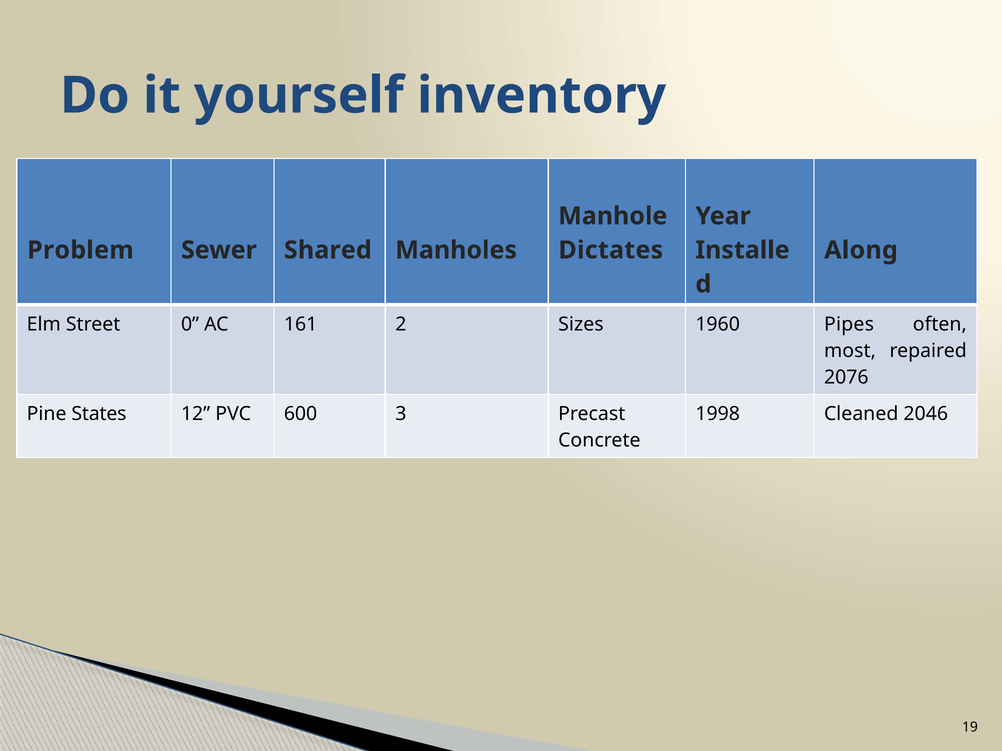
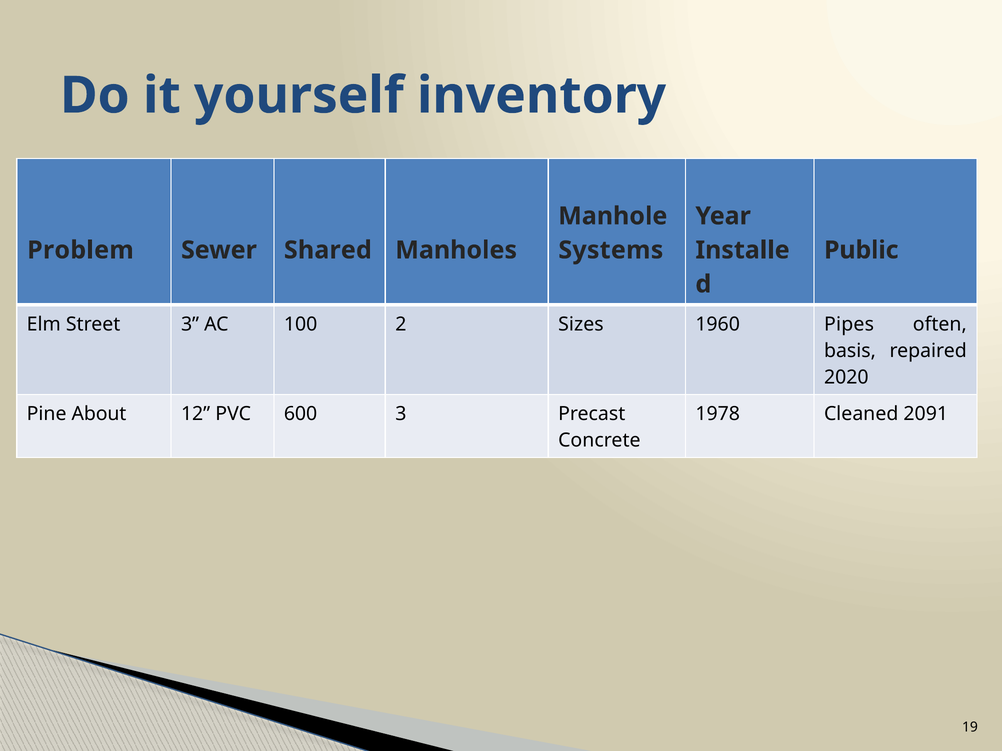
Dictates: Dictates -> Systems
Along: Along -> Public
Street 0: 0 -> 3
161: 161 -> 100
most: most -> basis
2076: 2076 -> 2020
States: States -> About
1998: 1998 -> 1978
2046: 2046 -> 2091
